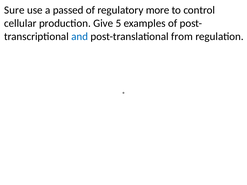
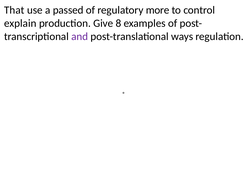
Sure: Sure -> That
cellular: cellular -> explain
5: 5 -> 8
and colour: blue -> purple
from: from -> ways
